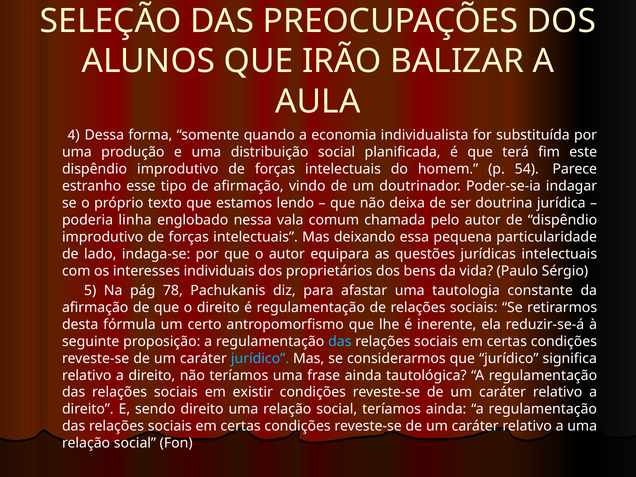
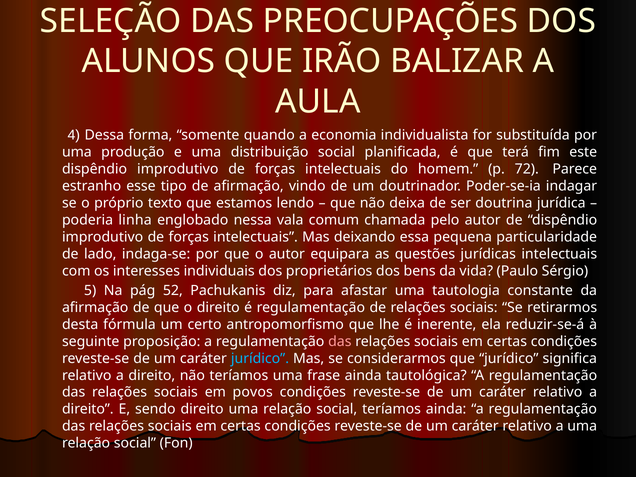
54: 54 -> 72
78: 78 -> 52
das at (340, 341) colour: light blue -> pink
existir: existir -> povos
